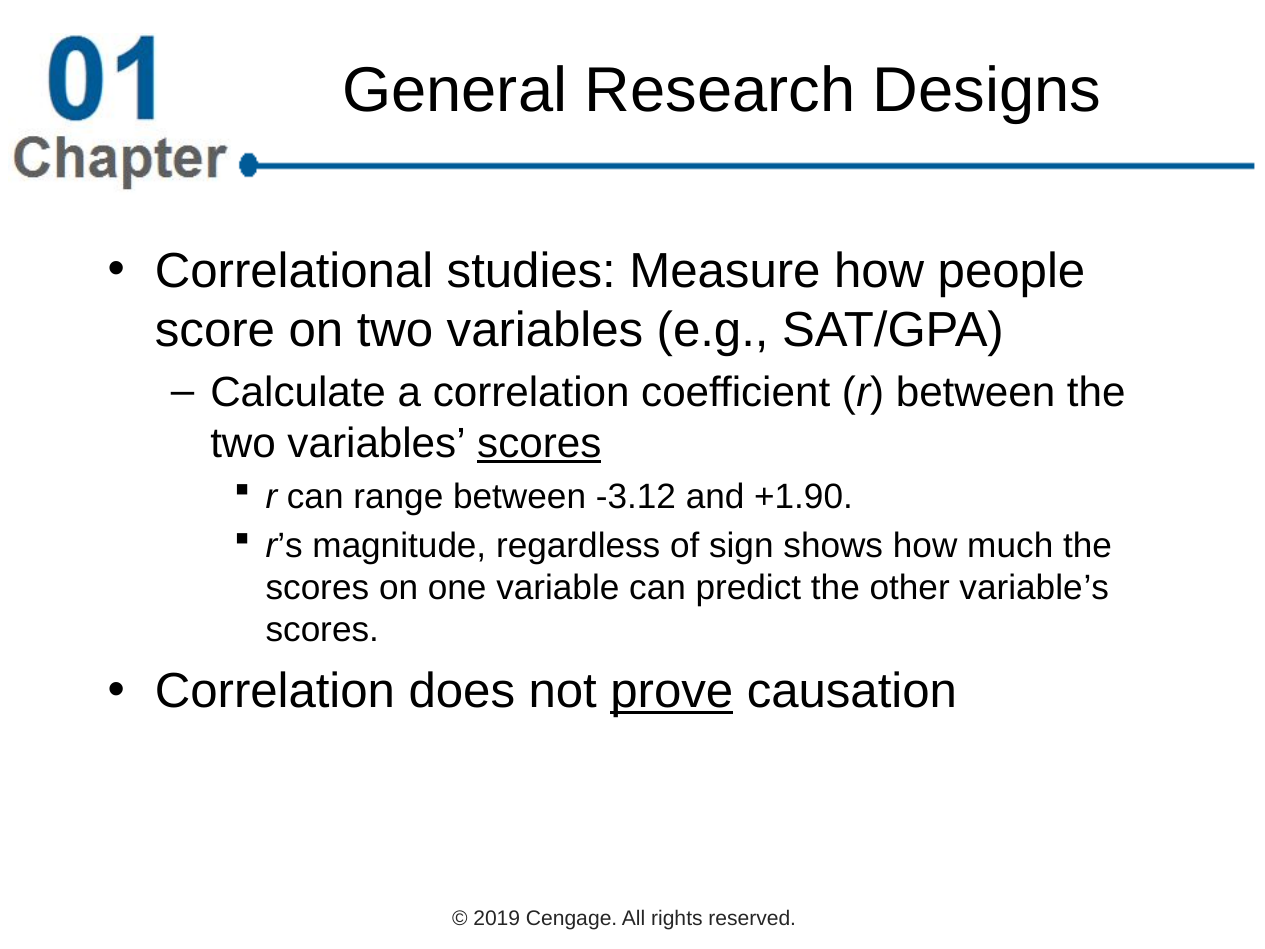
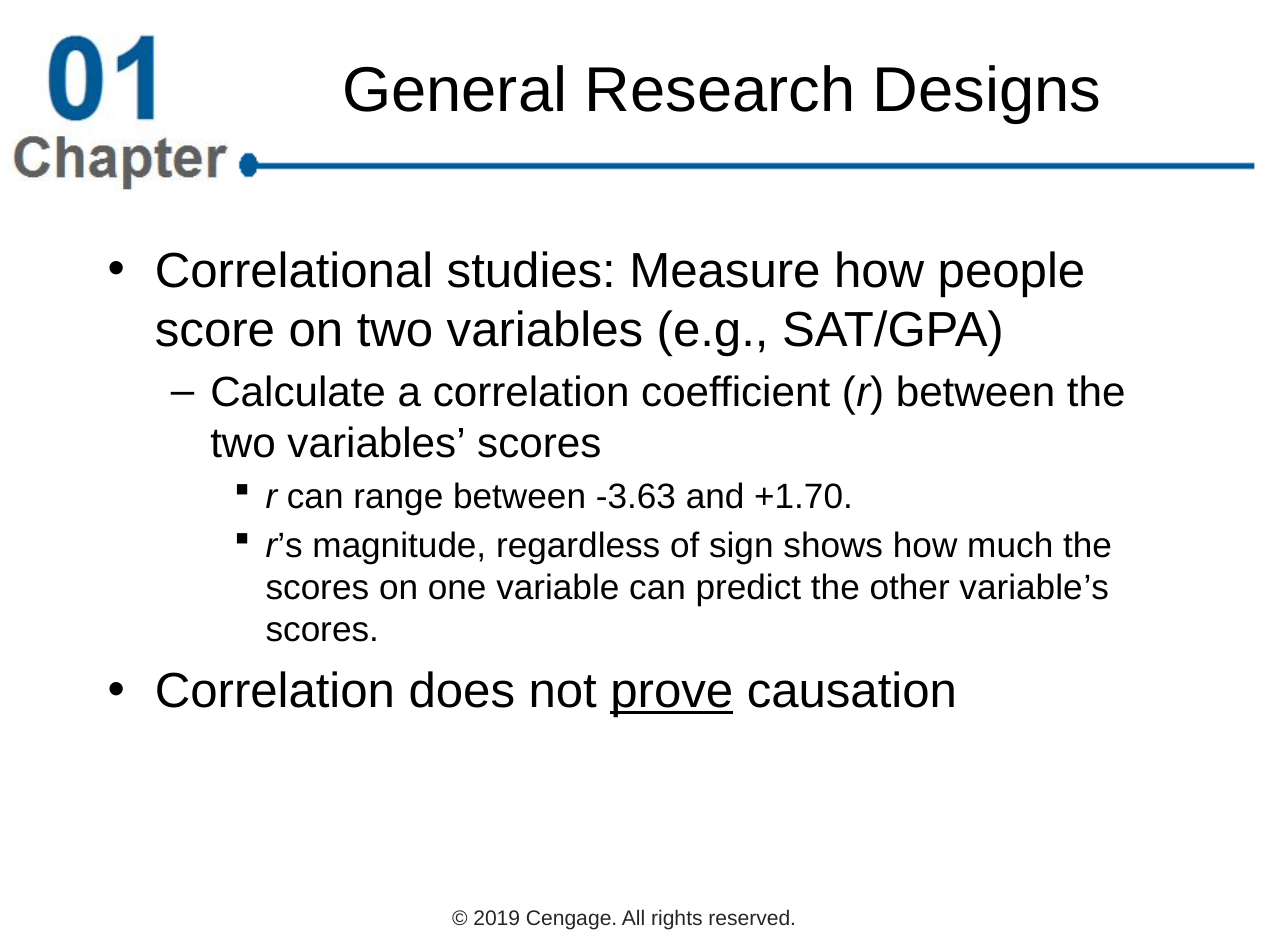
scores at (539, 443) underline: present -> none
-3.12: -3.12 -> -3.63
+1.90: +1.90 -> +1.70
